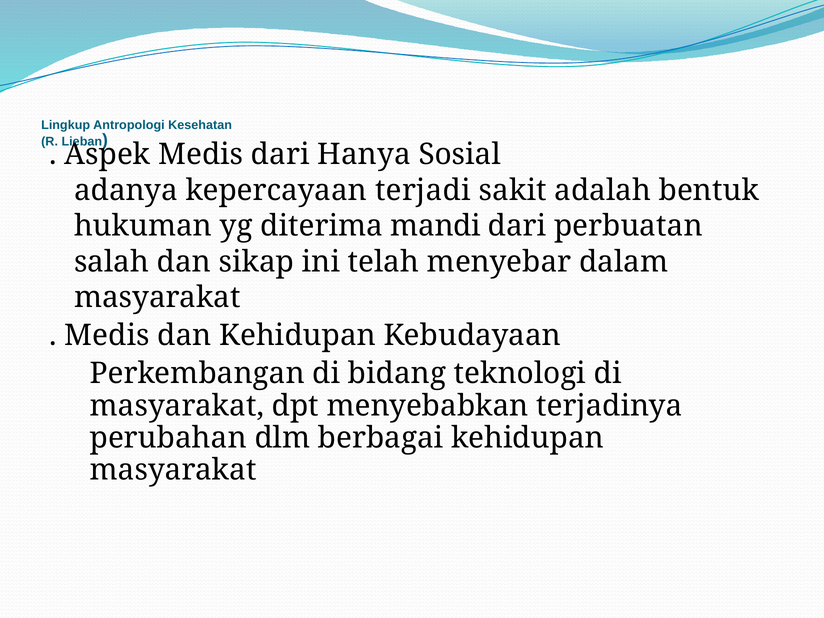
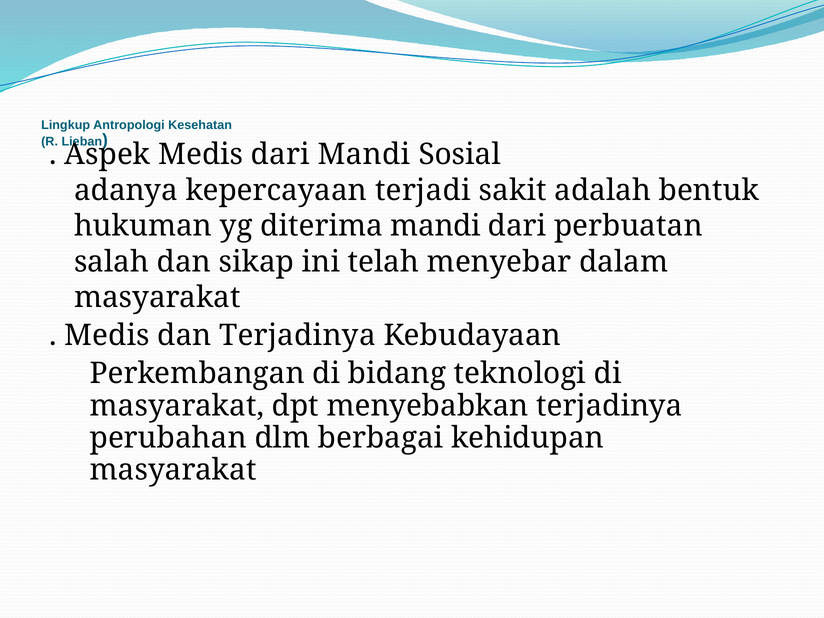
dari Hanya: Hanya -> Mandi
dan Kehidupan: Kehidupan -> Terjadinya
